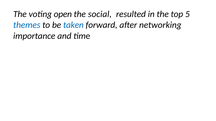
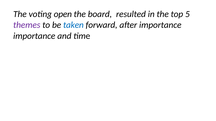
social: social -> board
themes colour: blue -> purple
after networking: networking -> importance
